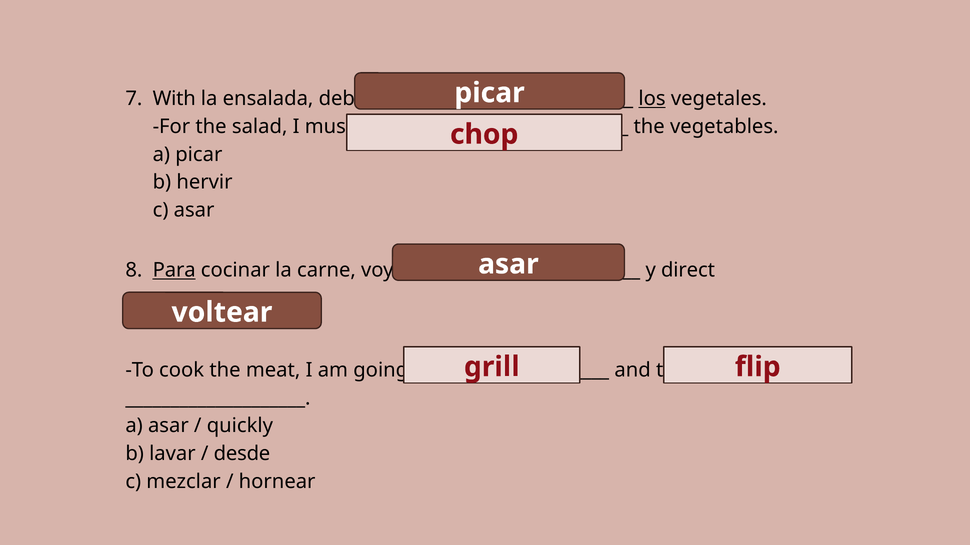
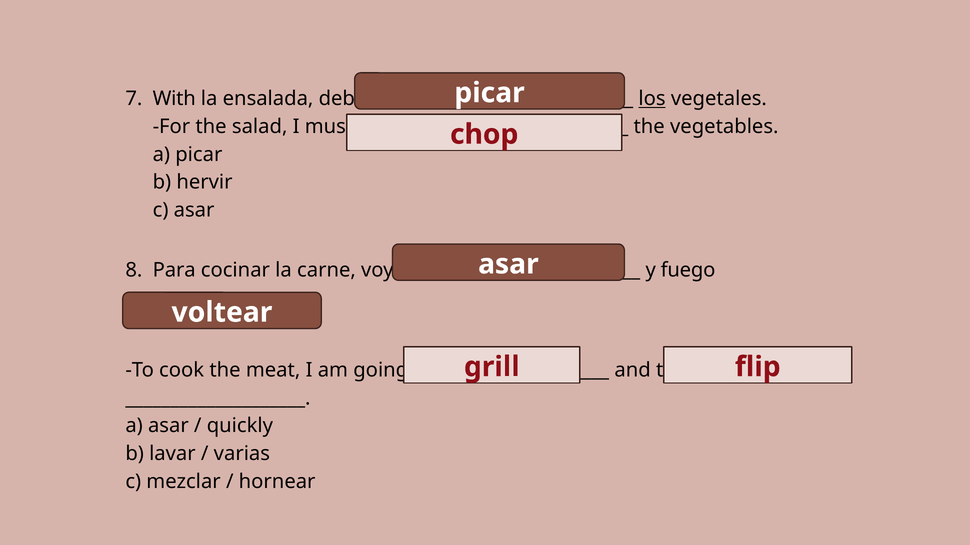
Para underline: present -> none
direct: direct -> fuego
desde: desde -> varias
